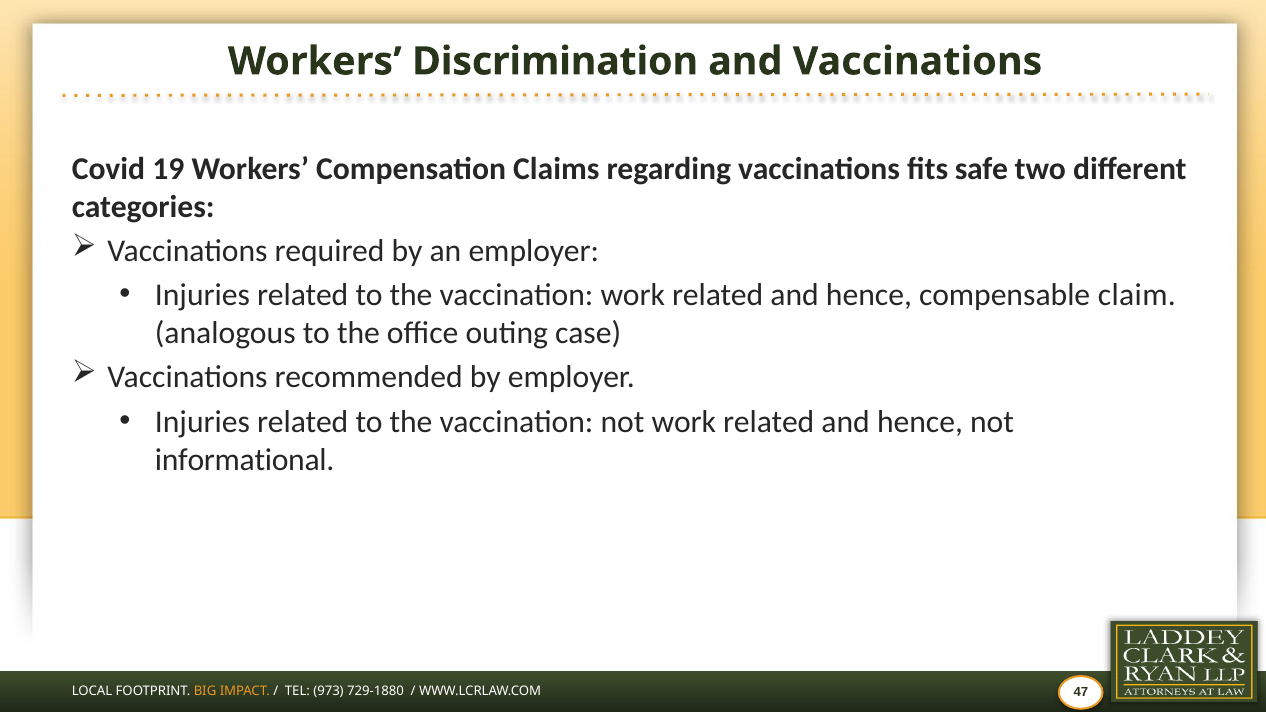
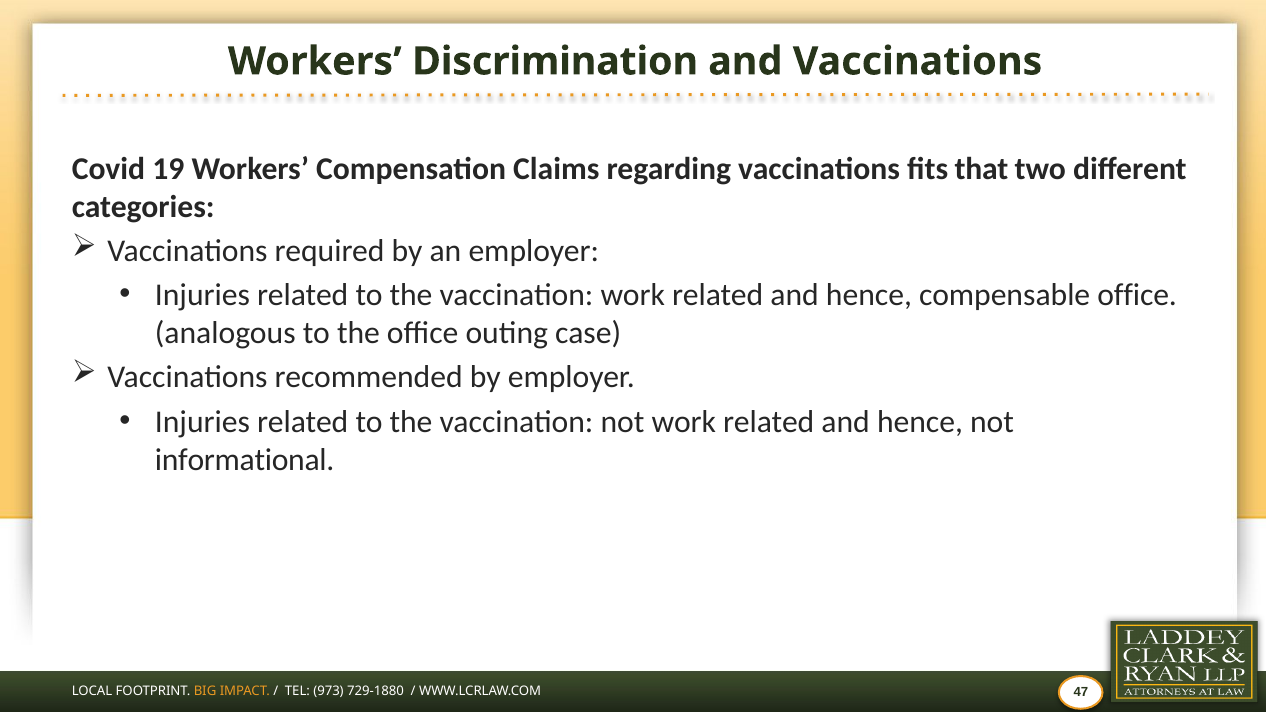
safe: safe -> that
compensable claim: claim -> office
